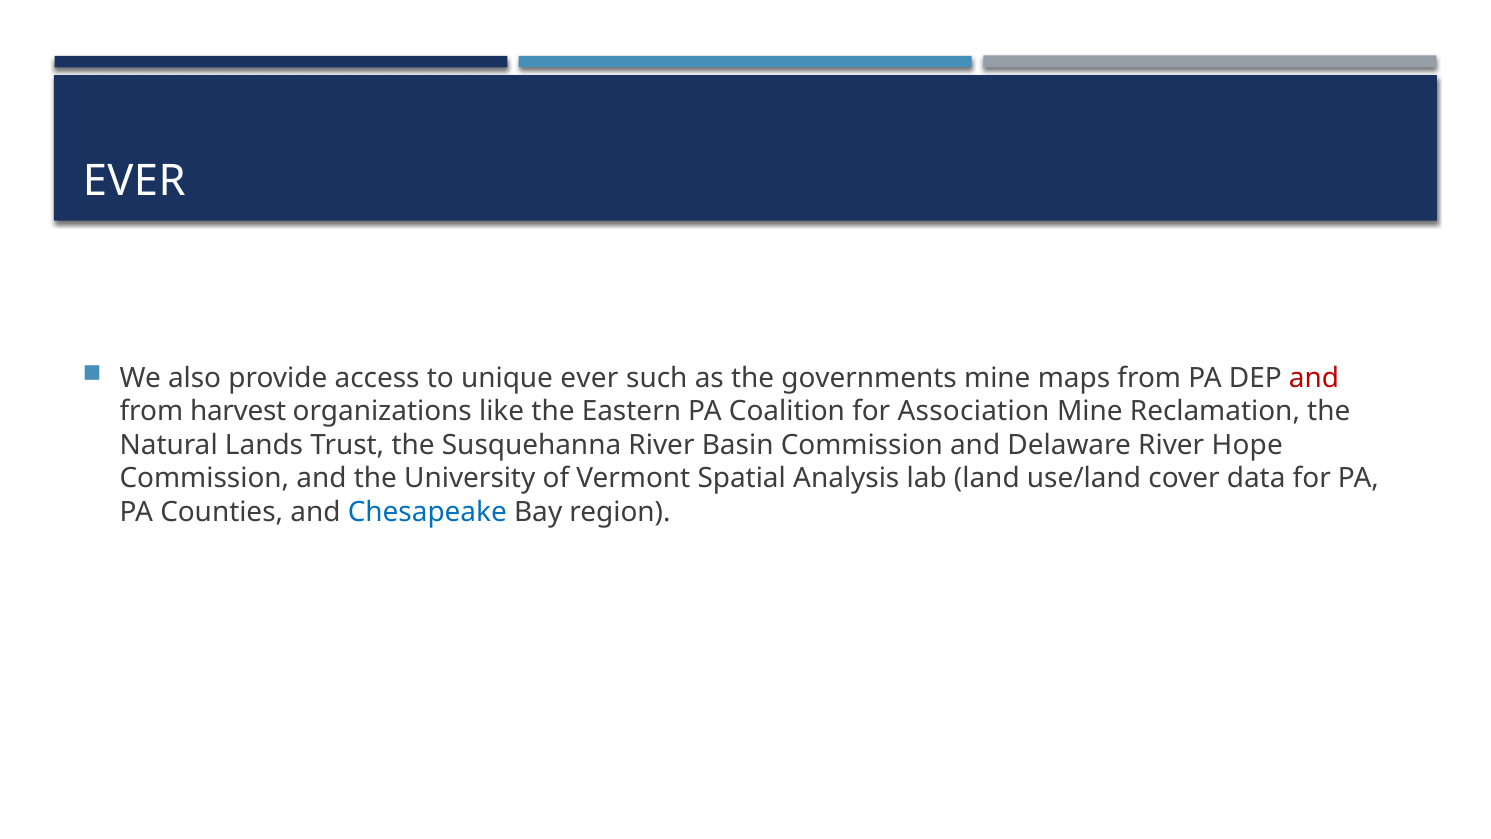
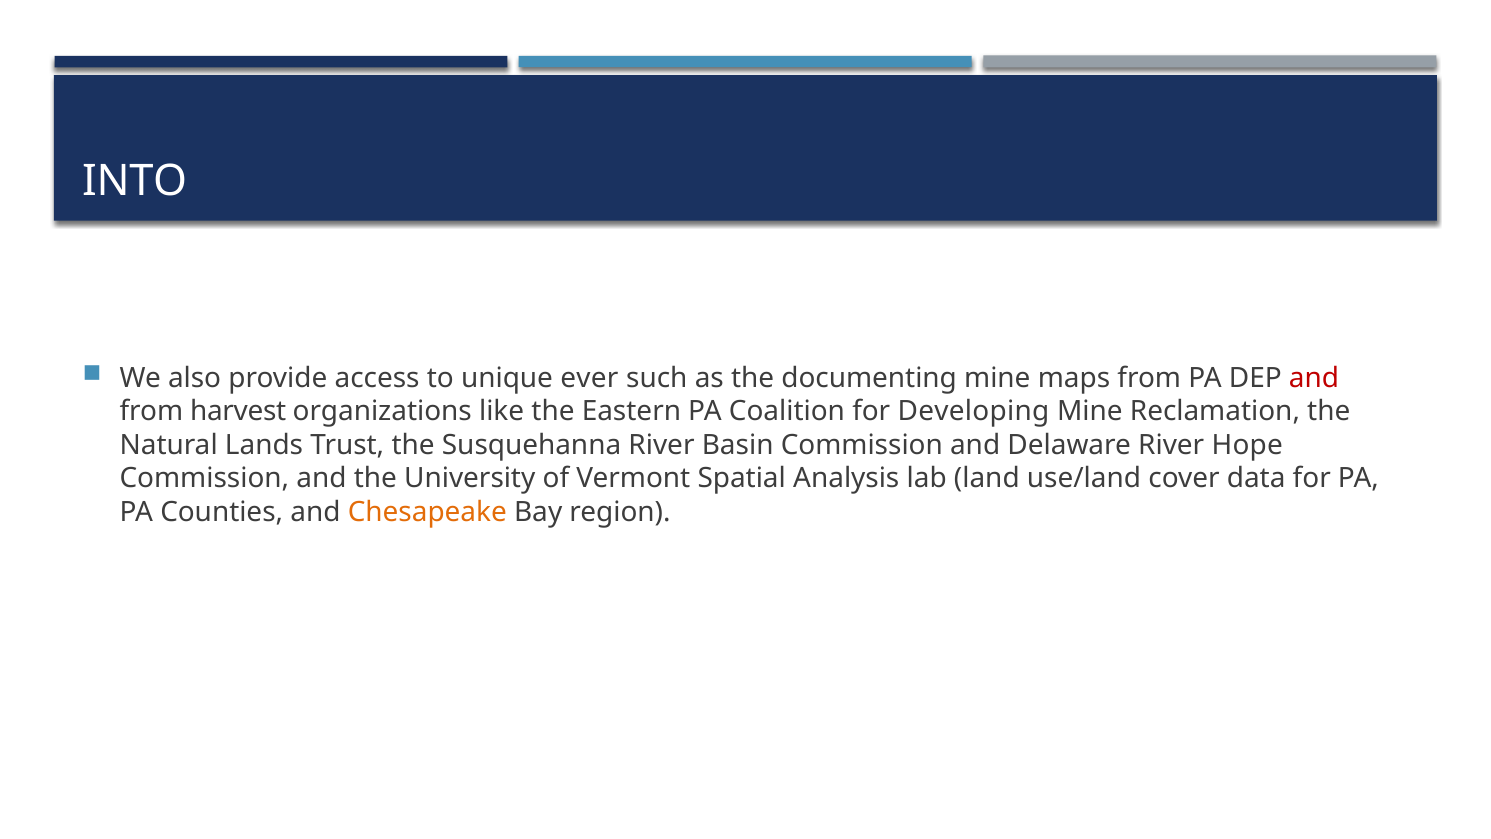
EVER at (134, 181): EVER -> INTO
governments: governments -> documenting
Association: Association -> Developing
Chesapeake colour: blue -> orange
